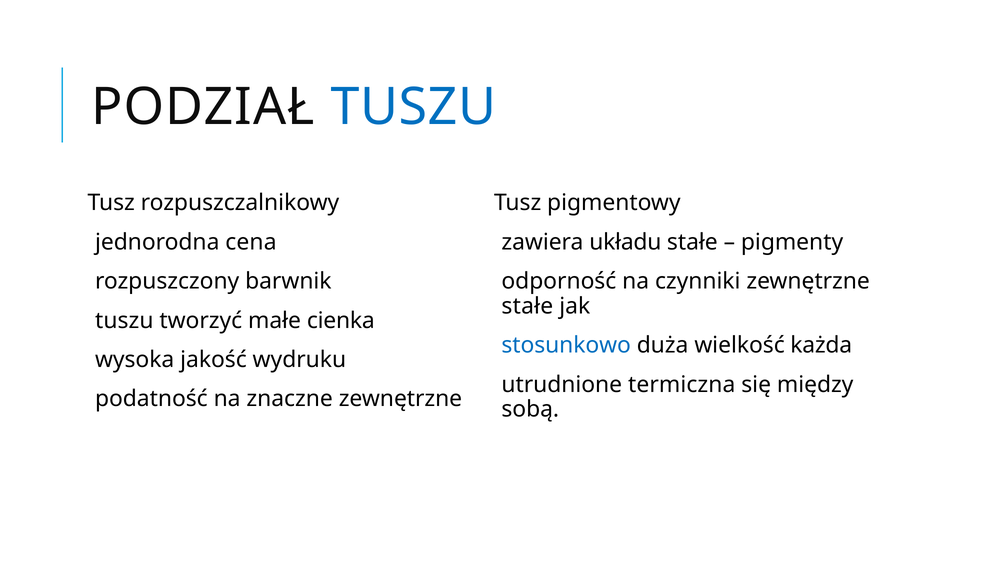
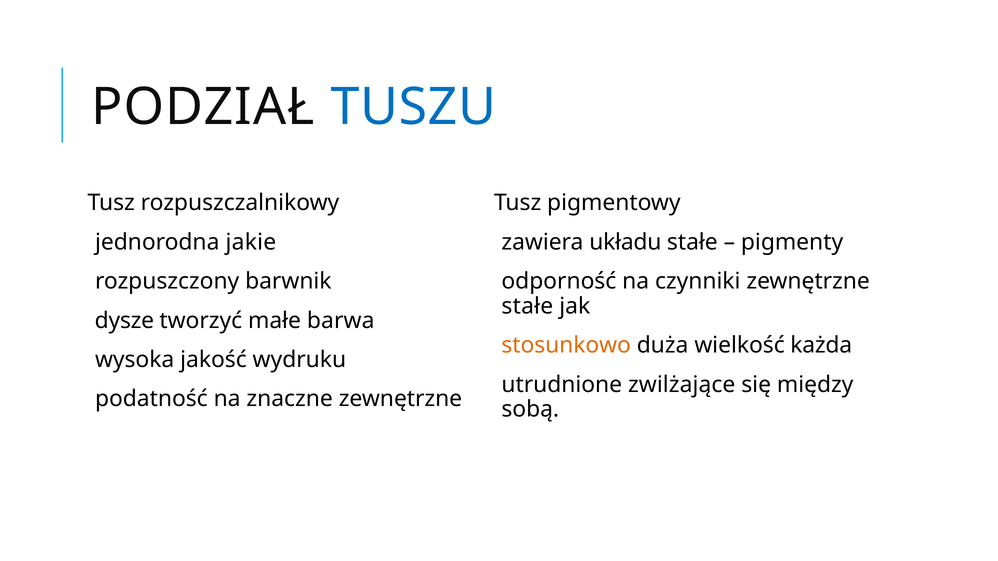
cena: cena -> jakie
tuszu at (124, 321): tuszu -> dysze
cienka: cienka -> barwa
stosunkowo colour: blue -> orange
termiczna: termiczna -> zwilżające
